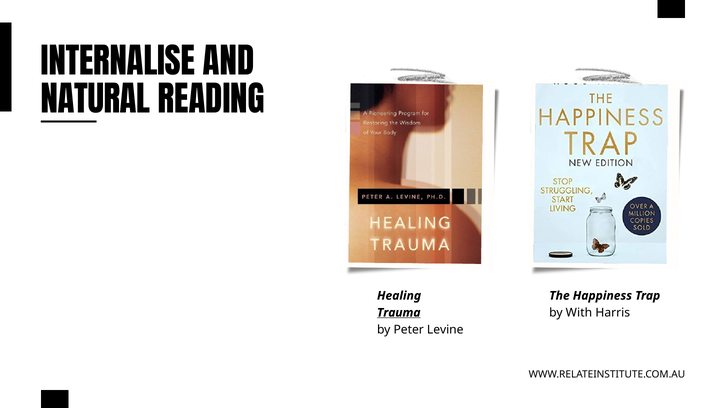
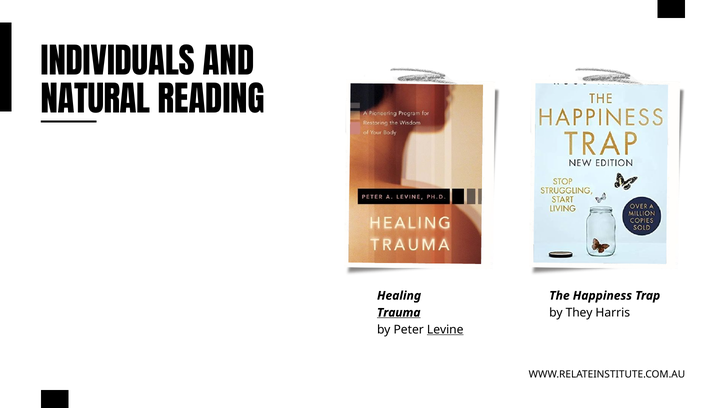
INTERNALISE: INTERNALISE -> INDIVIDUALS
With: With -> They
Levine underline: none -> present
